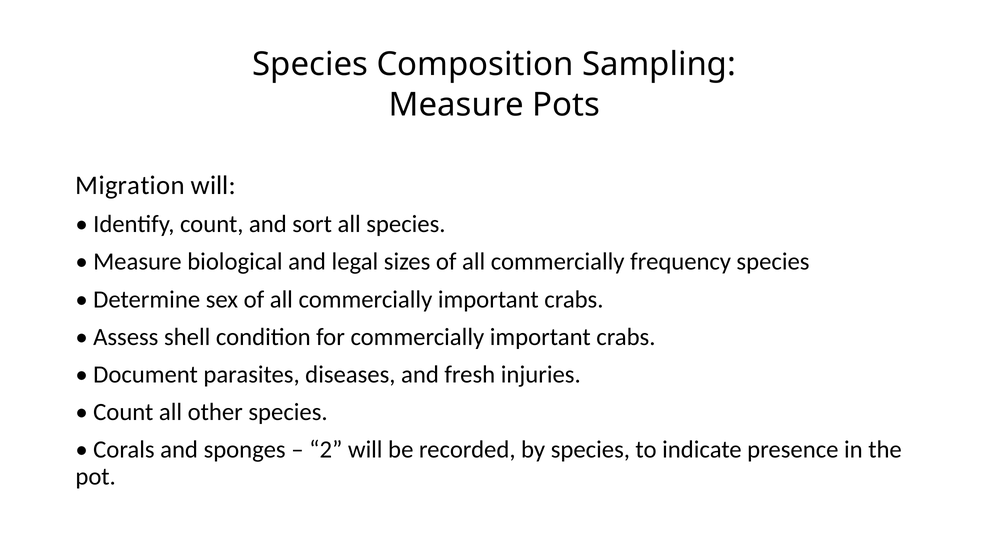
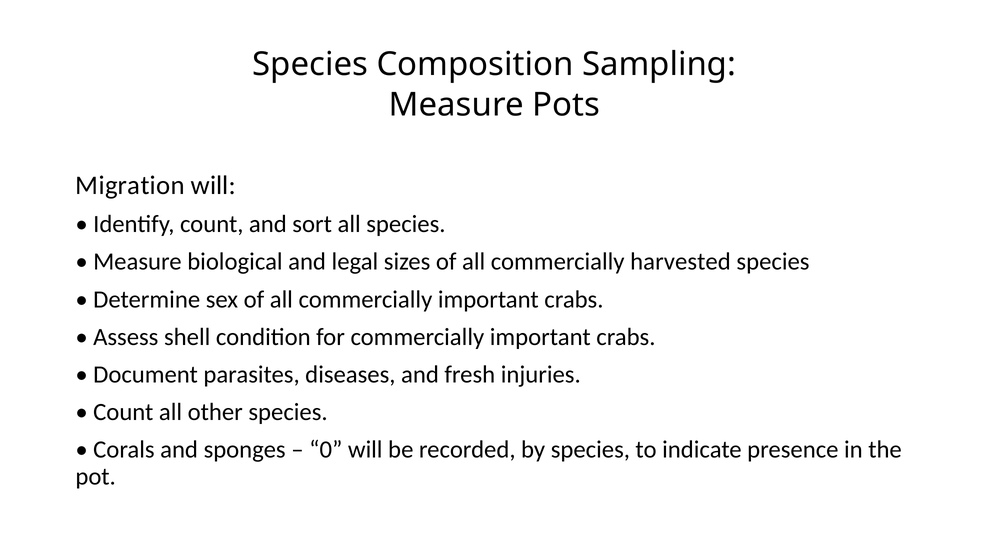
frequency: frequency -> harvested
2: 2 -> 0
